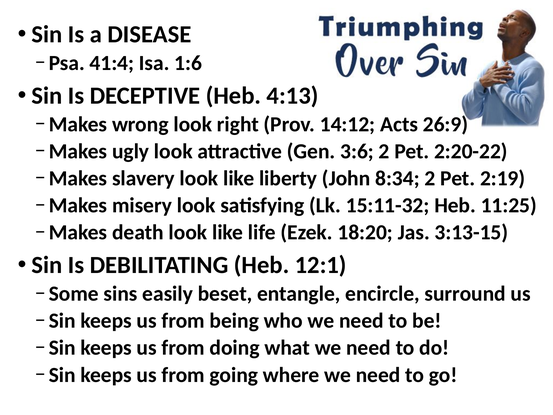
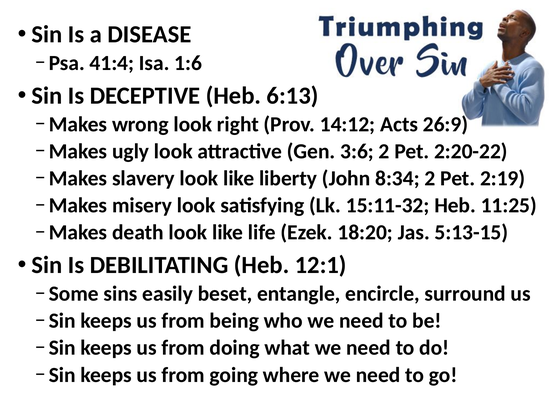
4:13: 4:13 -> 6:13
3:13-15: 3:13-15 -> 5:13-15
